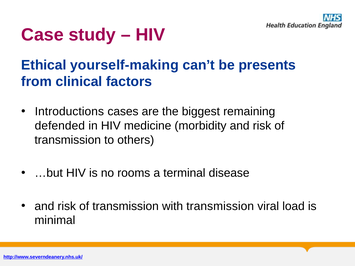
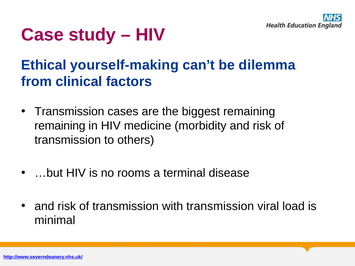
presents: presents -> dilemma
Introductions at (69, 112): Introductions -> Transmission
defended at (60, 126): defended -> remaining
